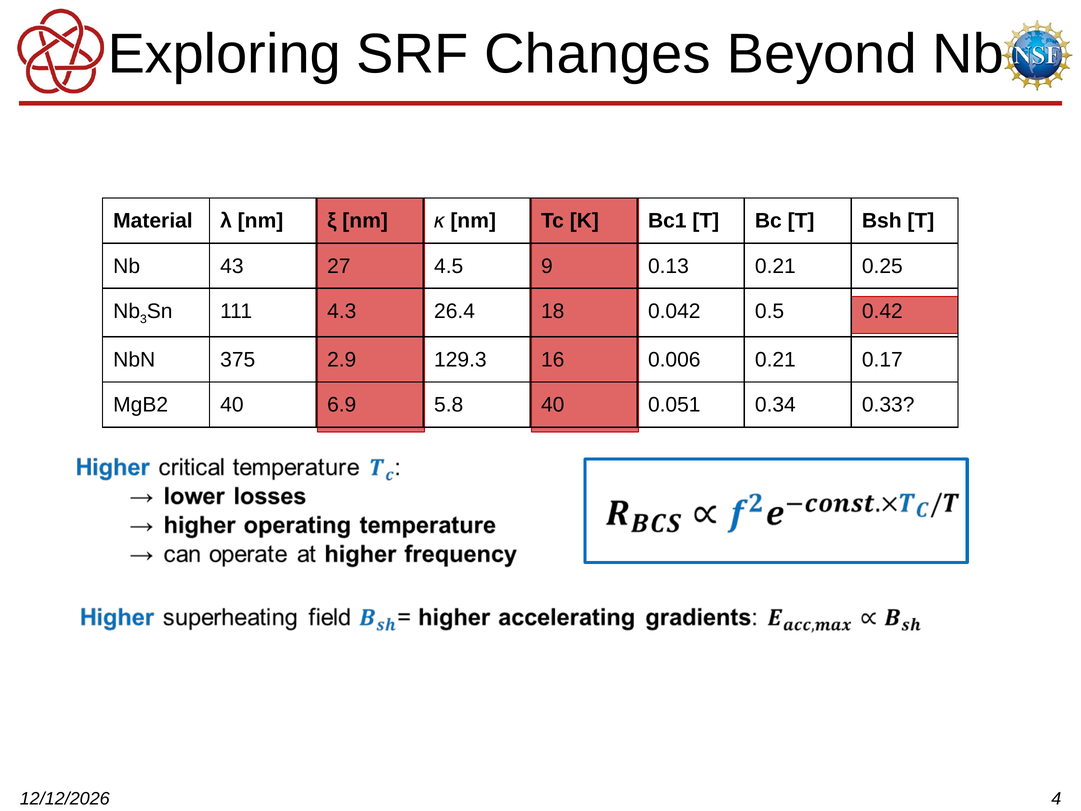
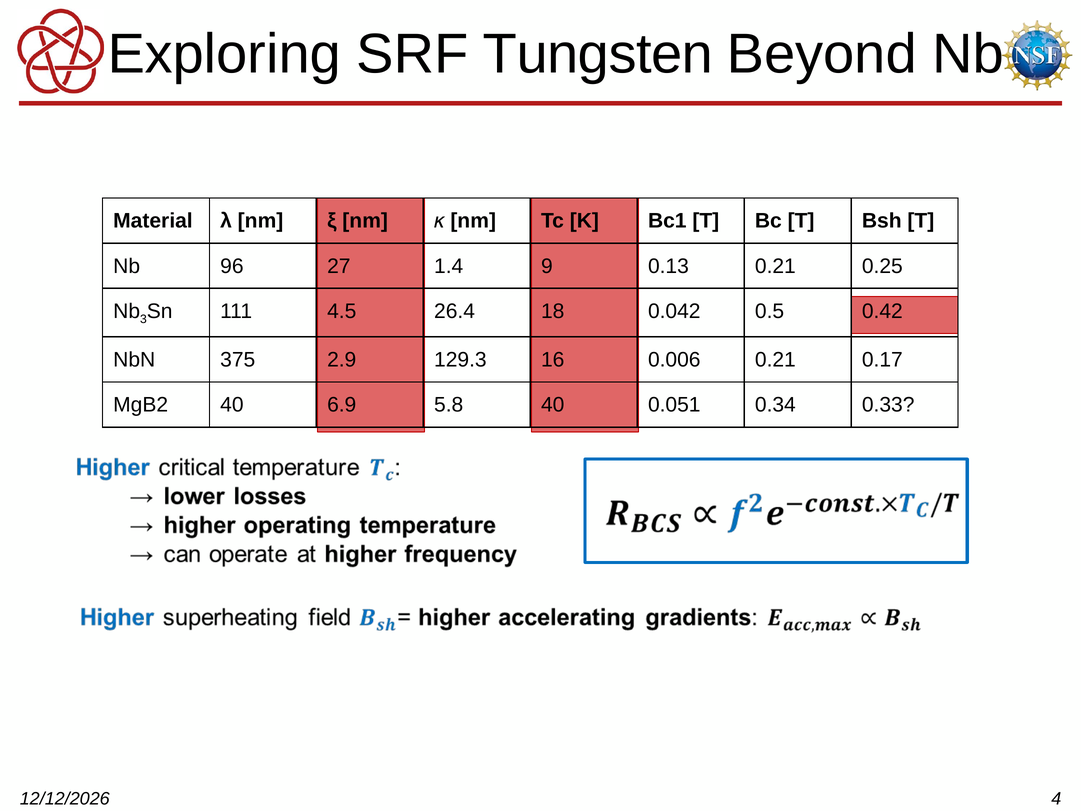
Changes: Changes -> Tungsten
43: 43 -> 96
4.5: 4.5 -> 1.4
4.3: 4.3 -> 4.5
